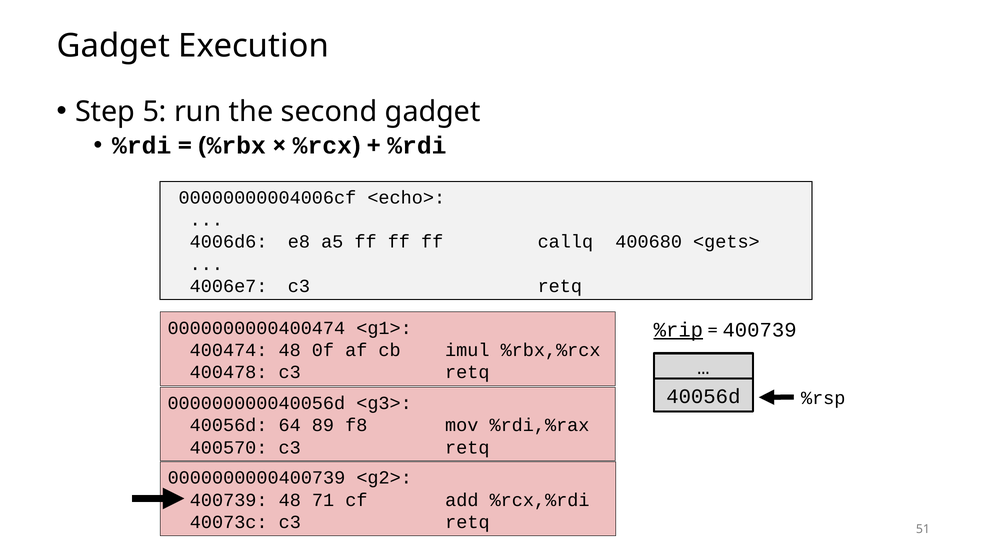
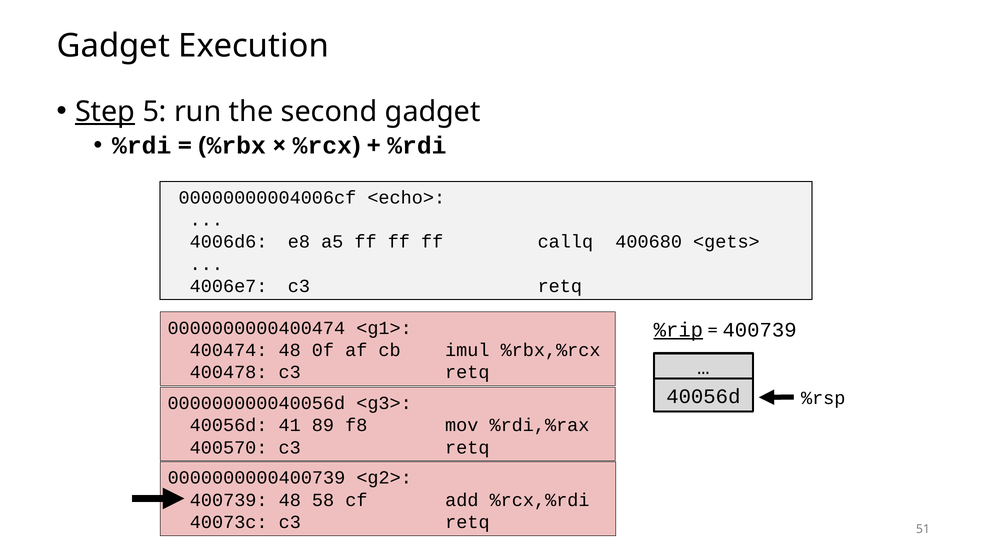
Step underline: none -> present
64: 64 -> 41
71: 71 -> 58
